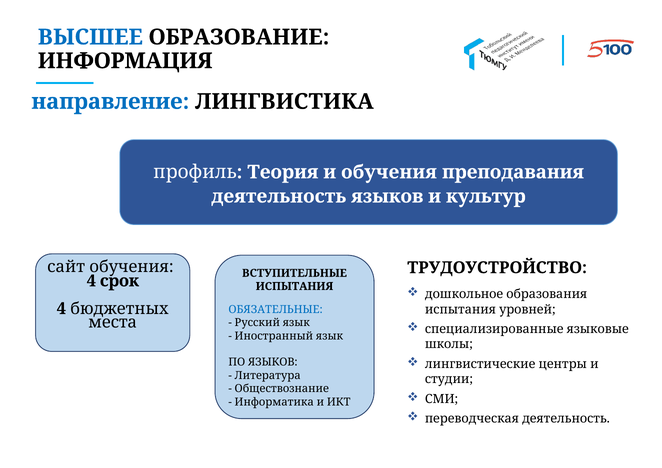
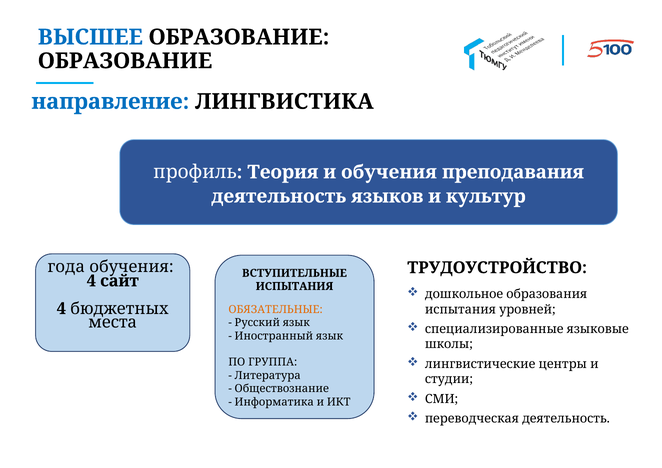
ИНФОРМАЦИЯ at (125, 61): ИНФОРМАЦИЯ -> ОБРАЗОВАНИЕ
сайт: сайт -> года
срок: срок -> сайт
ОБЯЗАТЕЛЬНЫЕ colour: blue -> orange
ПО ЯЗЫКОВ: ЯЗЫКОВ -> ГРУППА
